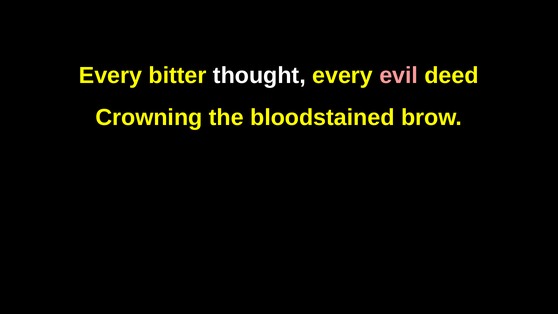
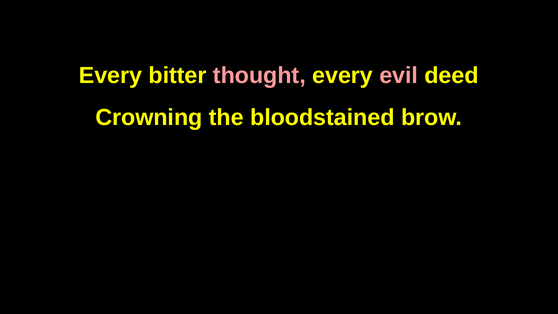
thought colour: white -> pink
